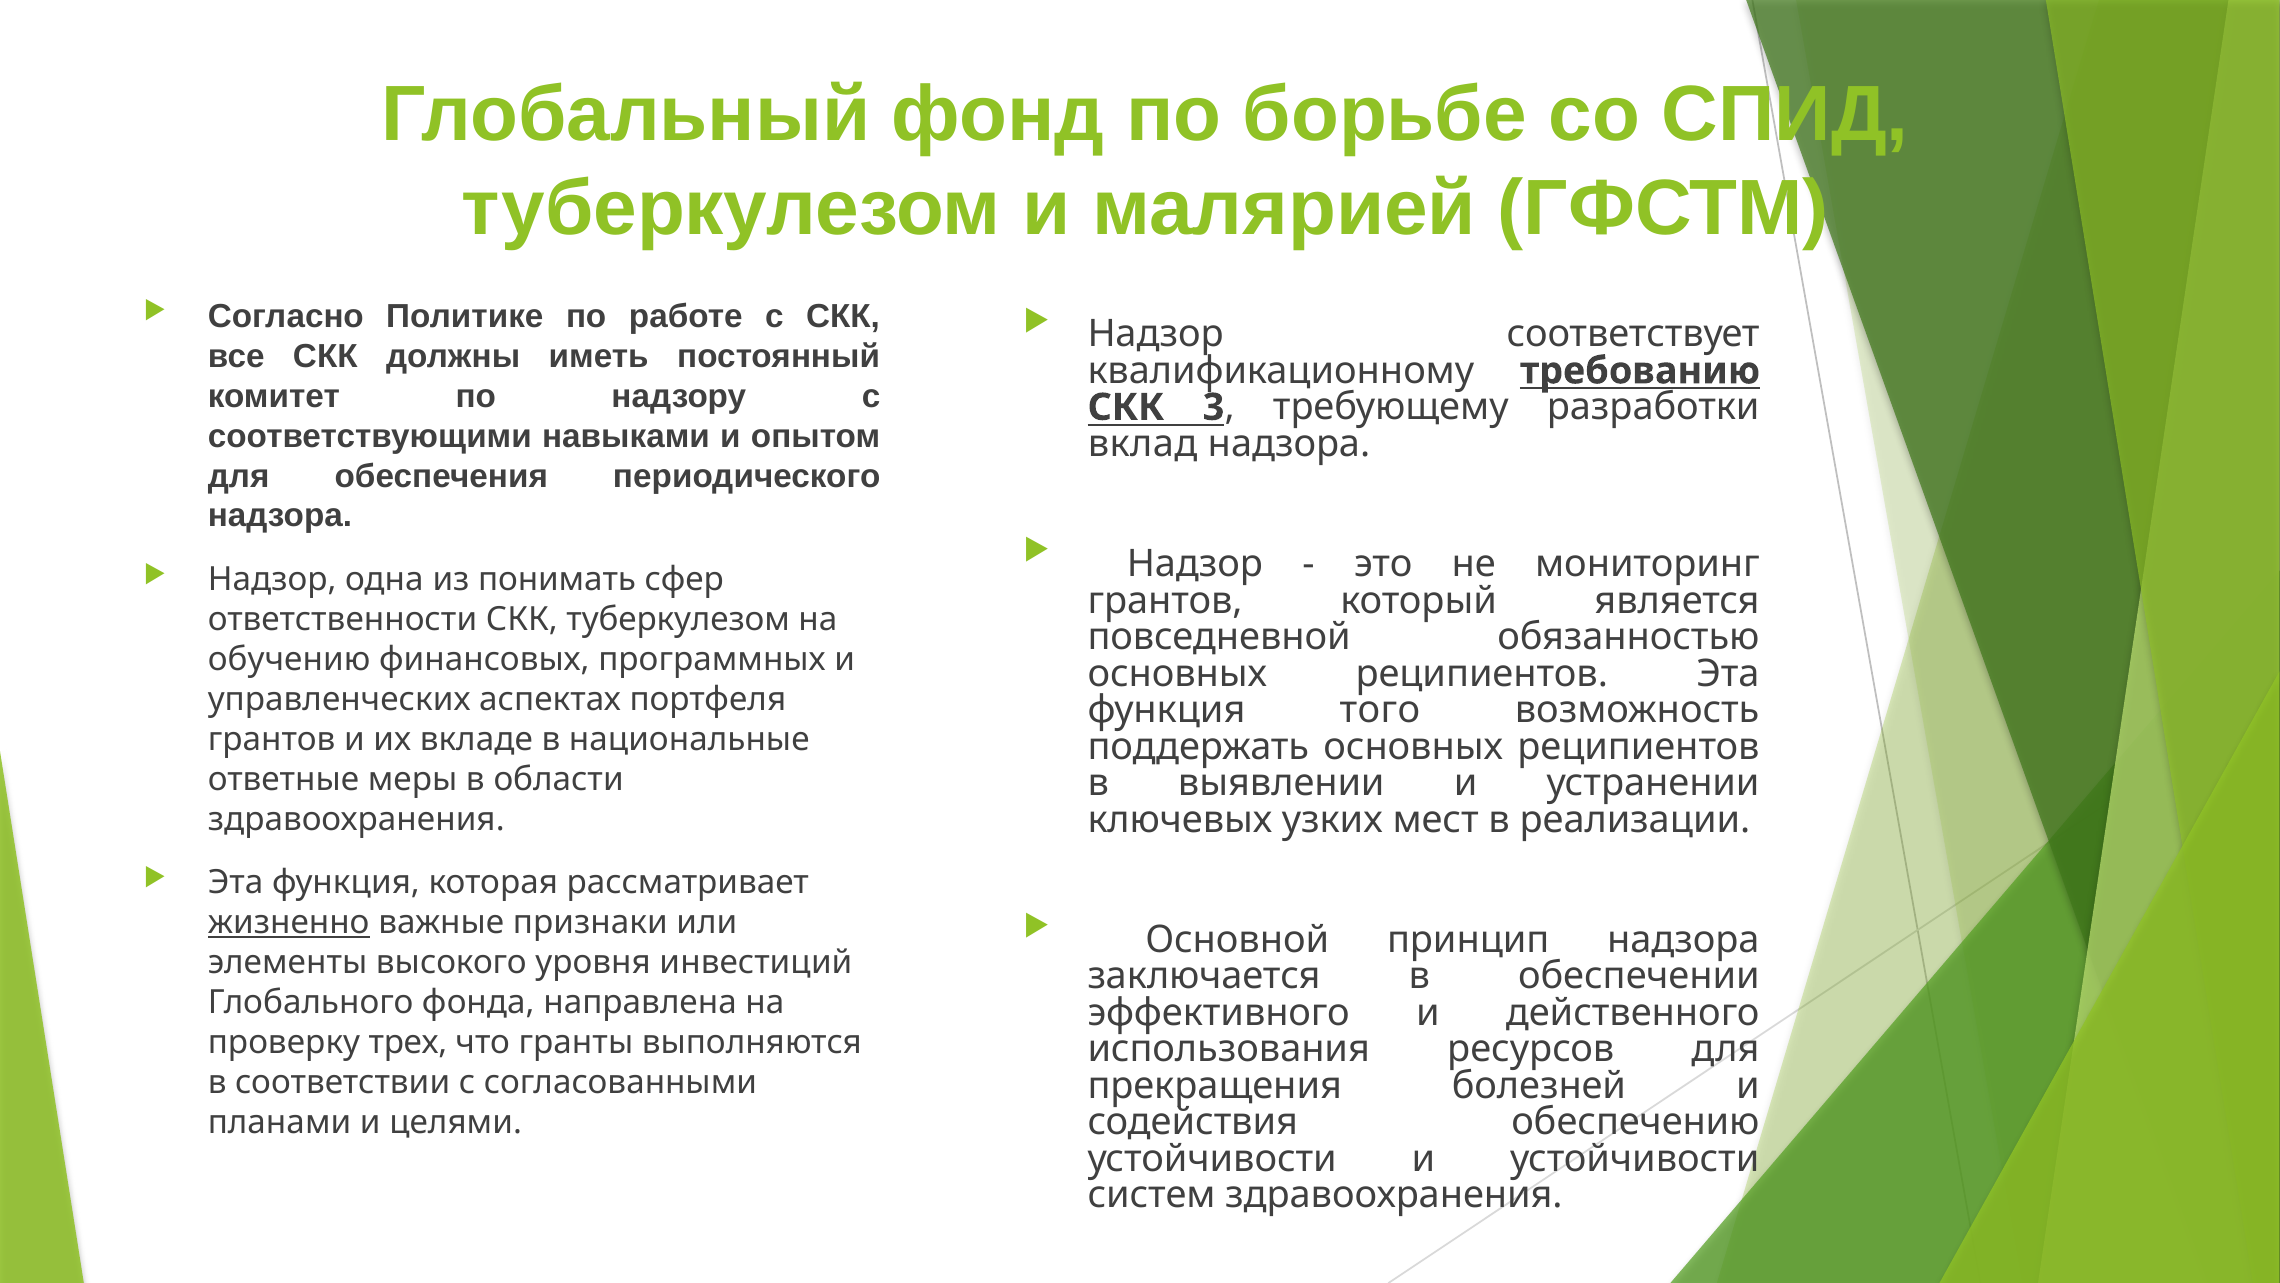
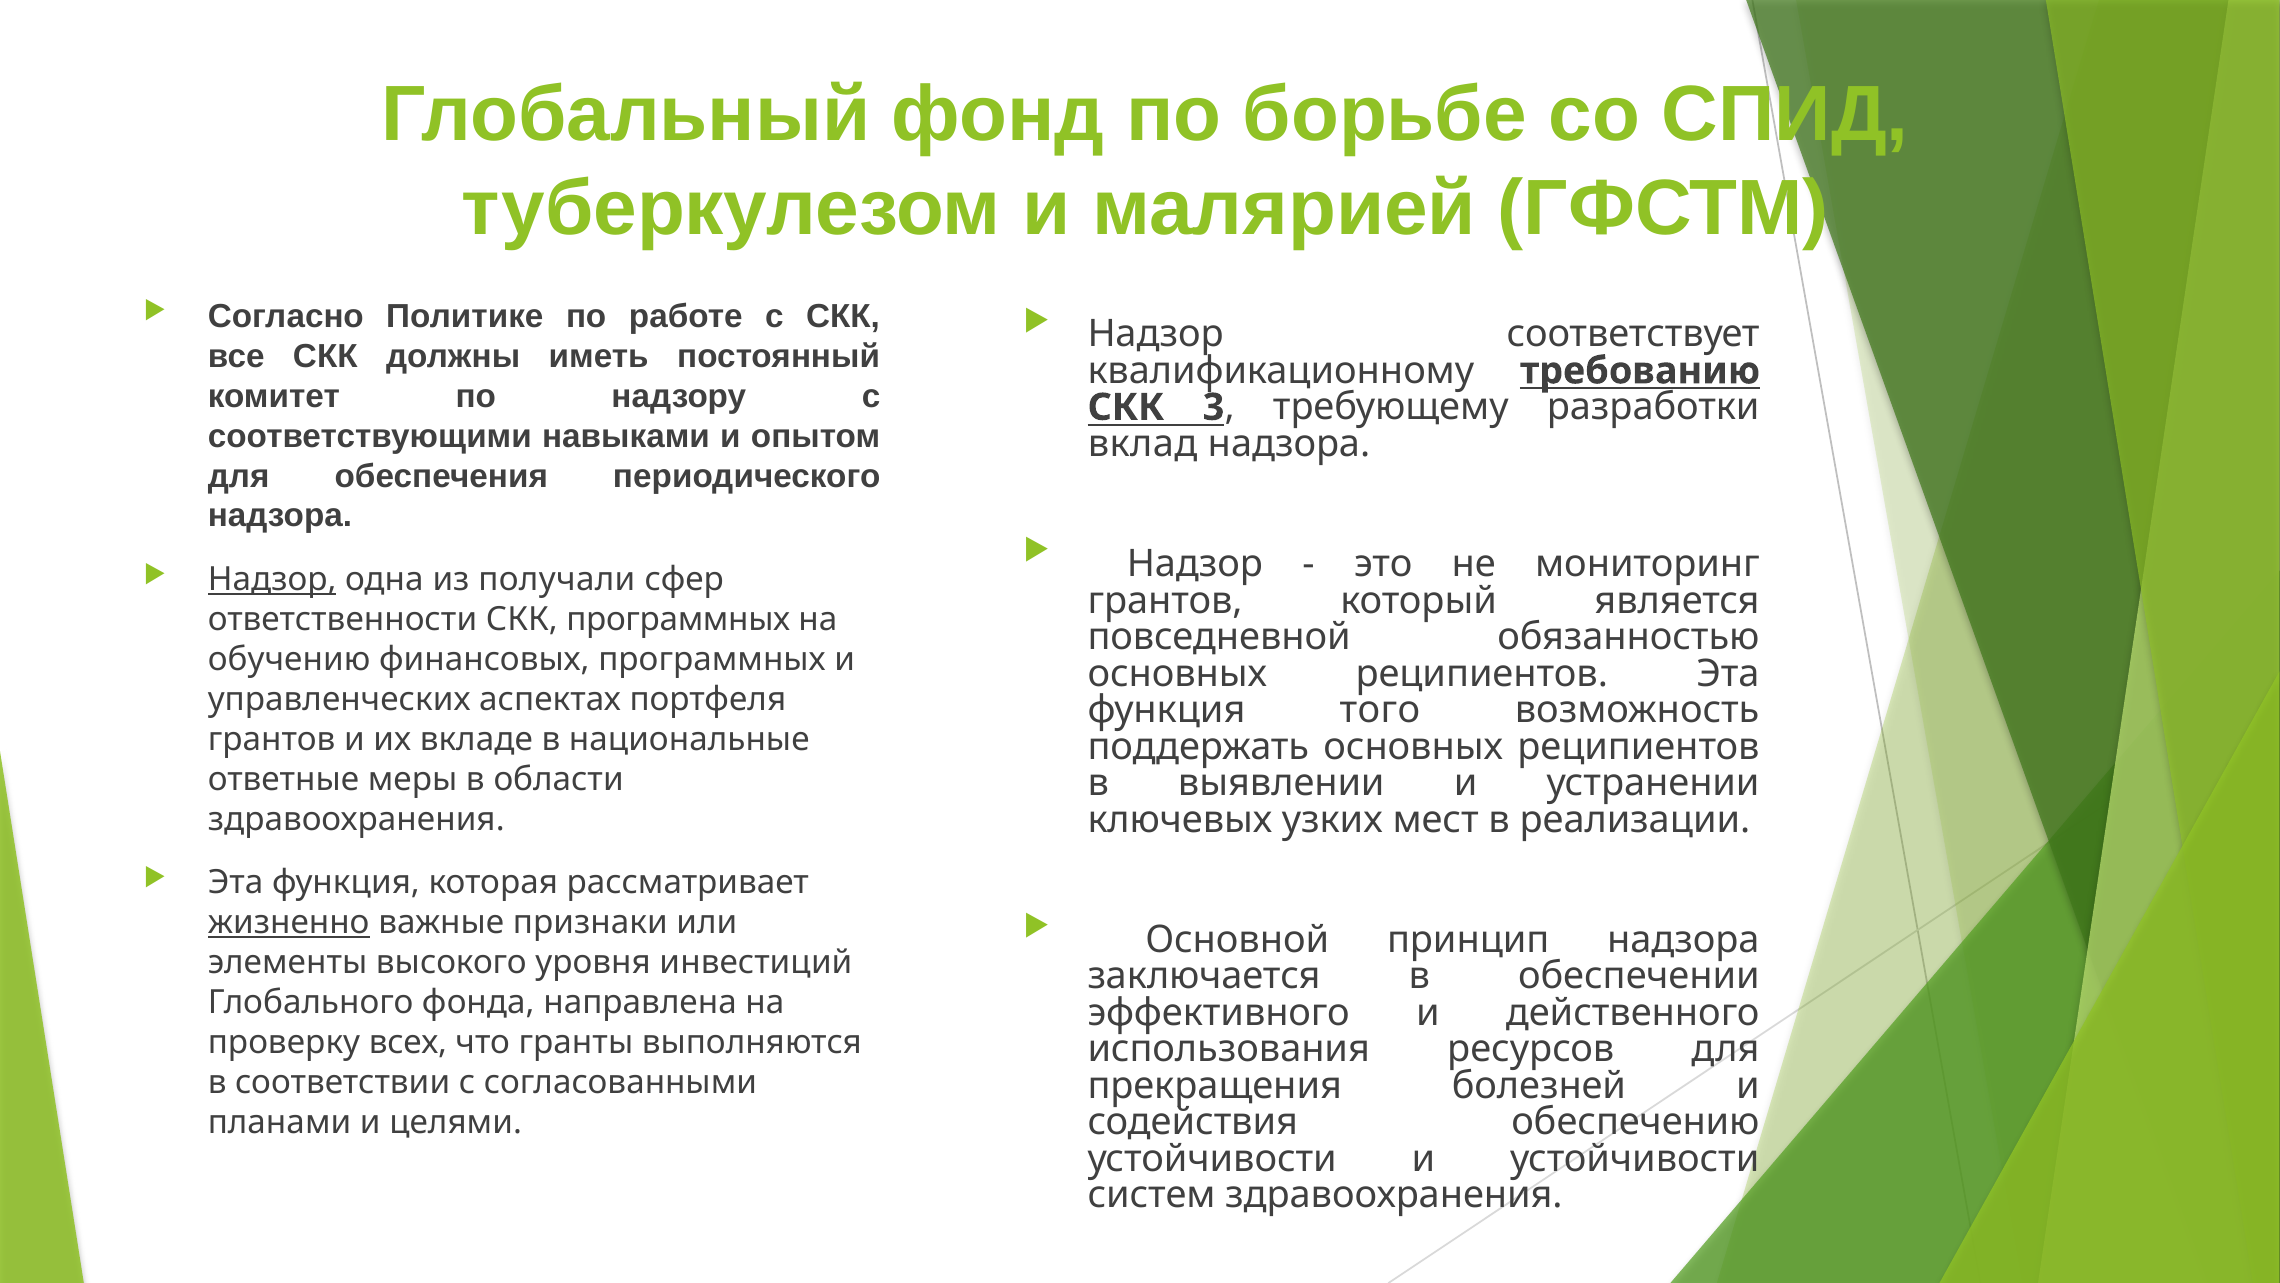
Надзор at (272, 579) underline: none -> present
понимать: понимать -> получали
СКК туберкулезом: туберкулезом -> программных
трех: трех -> всех
